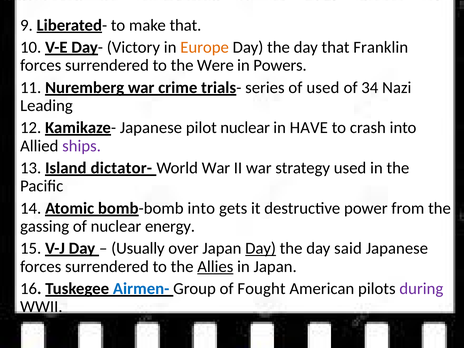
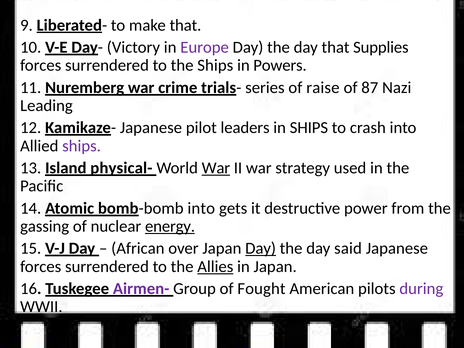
Europe colour: orange -> purple
Franklin: Franklin -> Supplies
the Were: Were -> Ships
of used: used -> raise
34: 34 -> 87
pilot nuclear: nuclear -> leaders
in HAVE: HAVE -> SHIPS
dictator-: dictator- -> physical-
War at (216, 168) underline: none -> present
energy underline: none -> present
Usually: Usually -> African
Airmen- colour: blue -> purple
